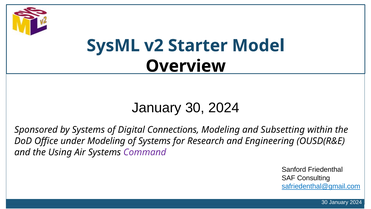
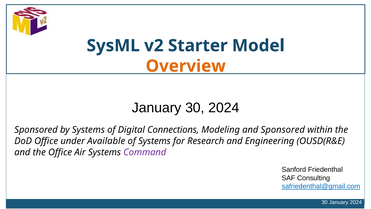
Overview colour: black -> orange
and Subsetting: Subsetting -> Sponsored
under Modeling: Modeling -> Available
the Using: Using -> Office
